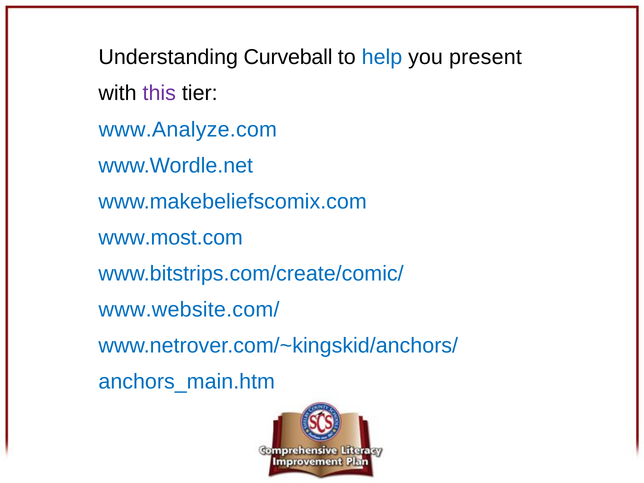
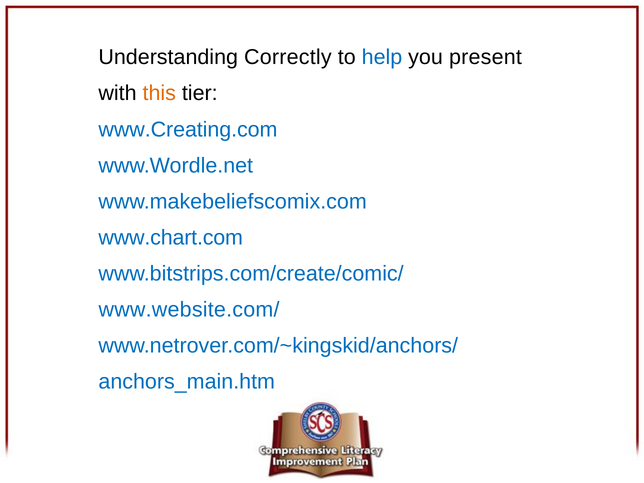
Curveball: Curveball -> Correctly
this colour: purple -> orange
www.Analyze.com: www.Analyze.com -> www.Creating.com
www.most.com: www.most.com -> www.chart.com
